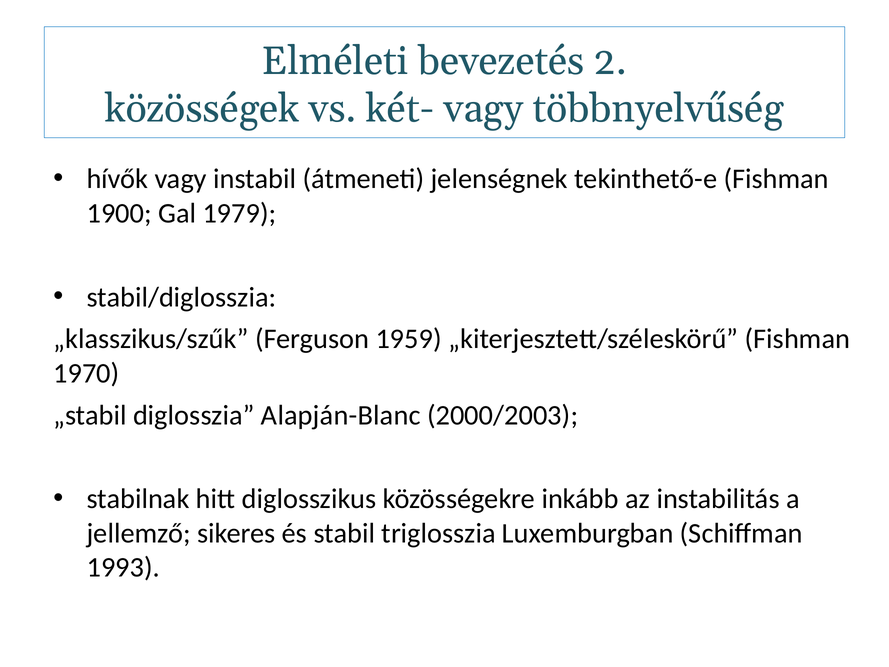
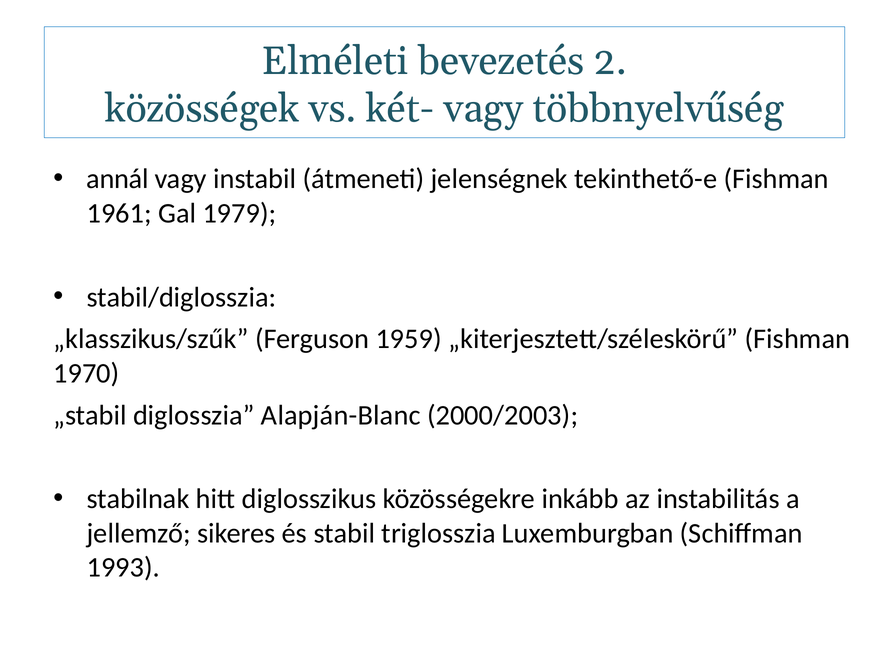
hívők: hívők -> annál
1900: 1900 -> 1961
